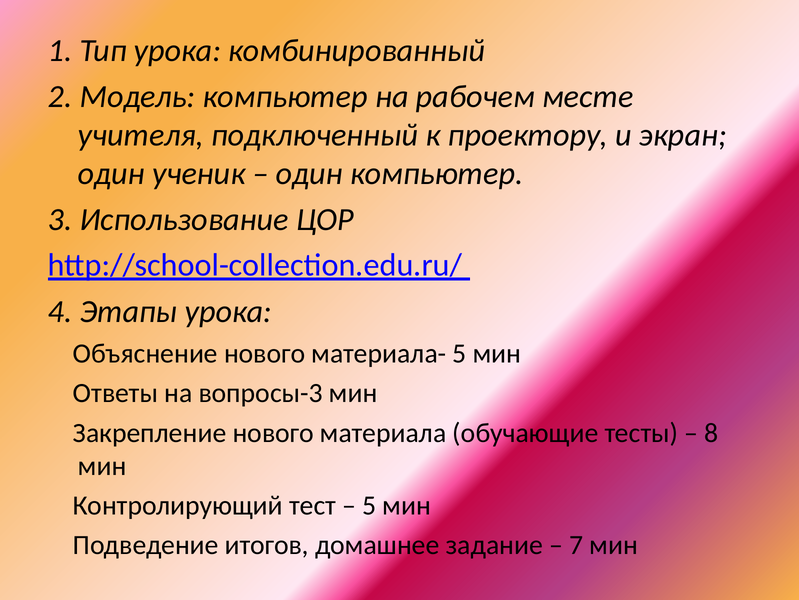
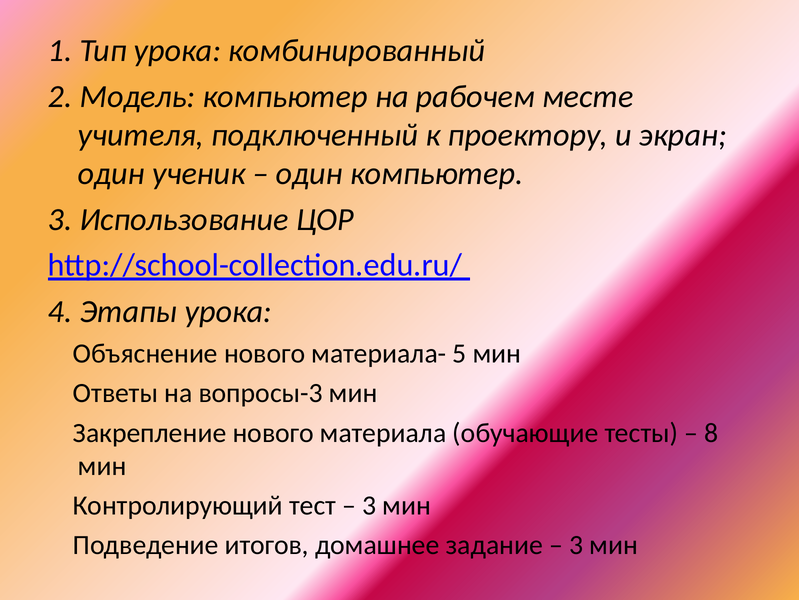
5 at (369, 505): 5 -> 3
7 at (576, 545): 7 -> 3
